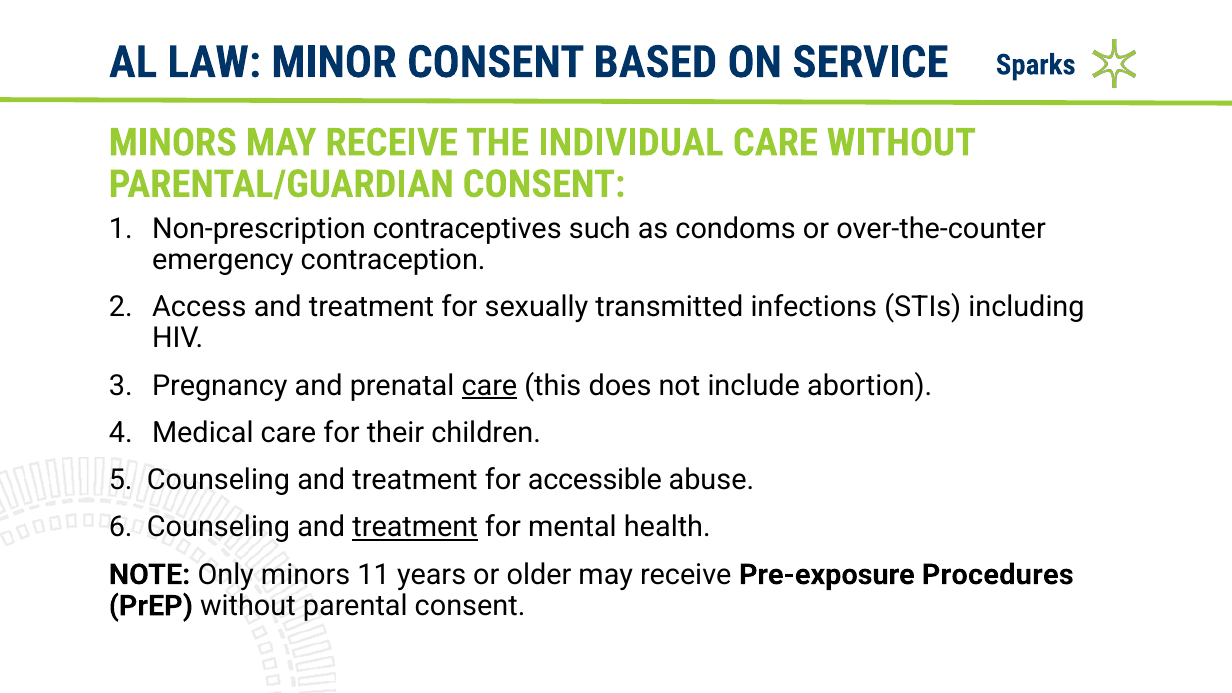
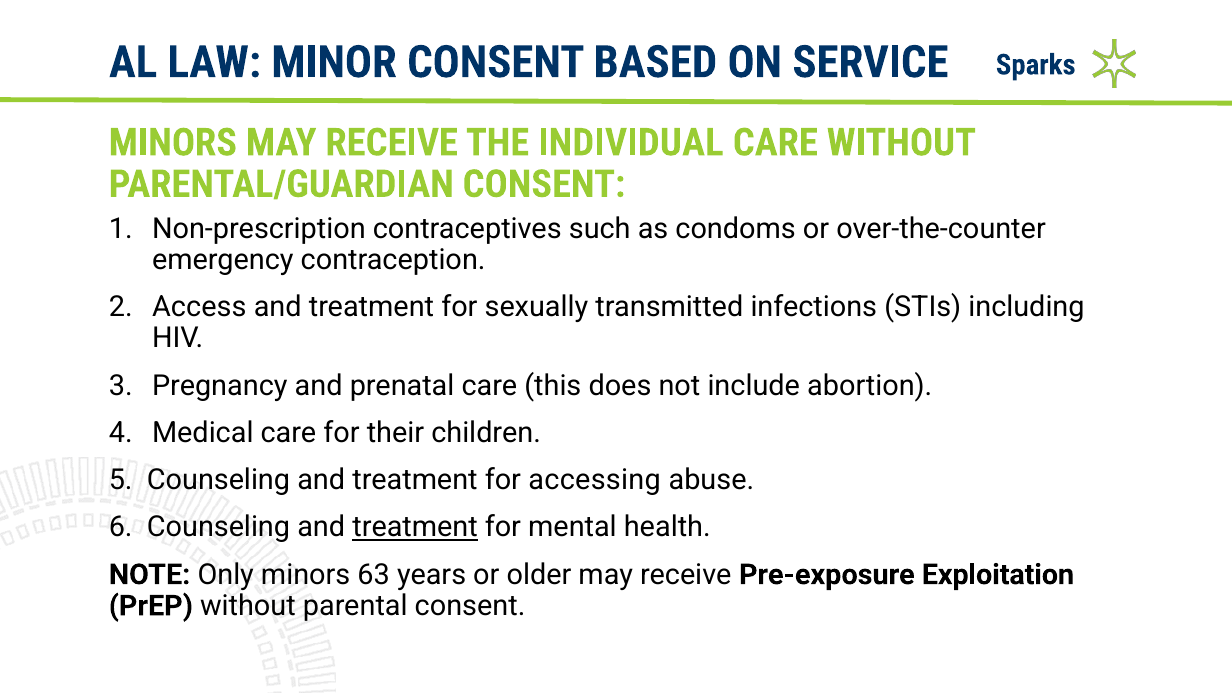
care at (489, 386) underline: present -> none
accessible: accessible -> accessing
11: 11 -> 63
Procedures: Procedures -> Exploitation
